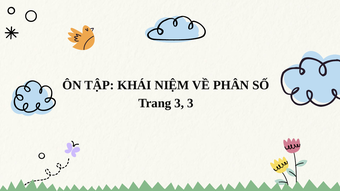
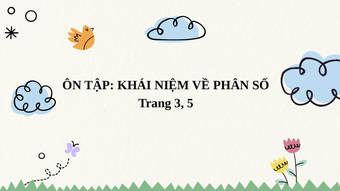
3 3: 3 -> 5
